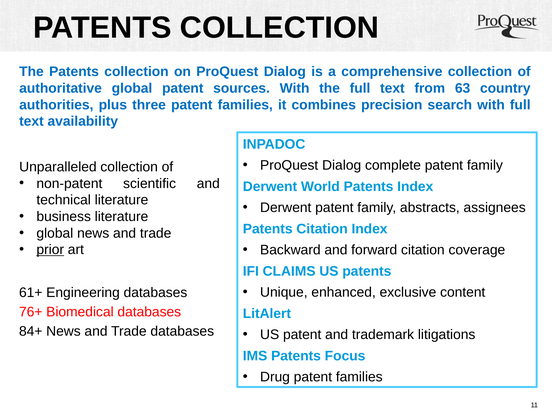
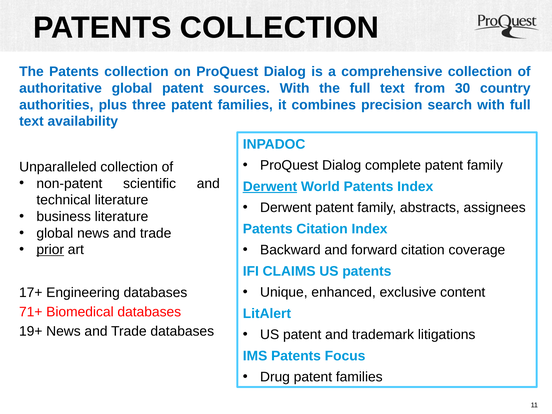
63: 63 -> 30
Derwent at (270, 187) underline: none -> present
61+: 61+ -> 17+
76+: 76+ -> 71+
84+: 84+ -> 19+
